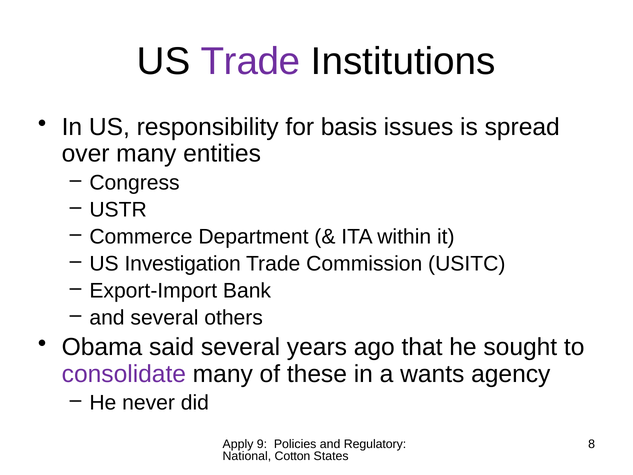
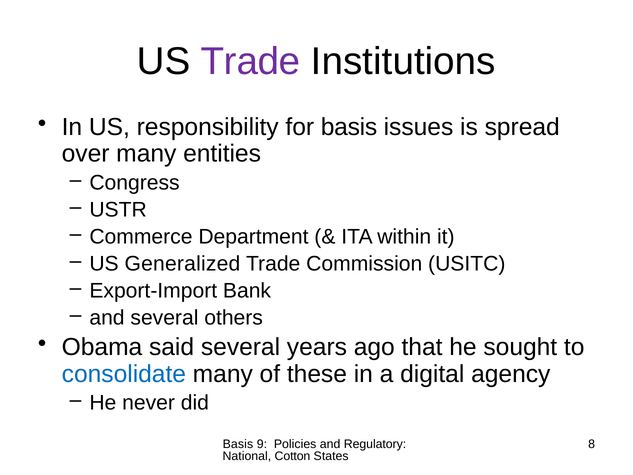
Investigation: Investigation -> Generalized
consolidate colour: purple -> blue
wants: wants -> digital
Apply at (238, 444): Apply -> Basis
